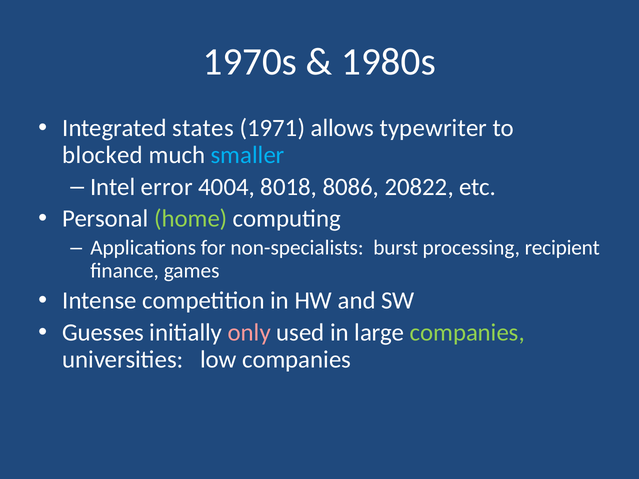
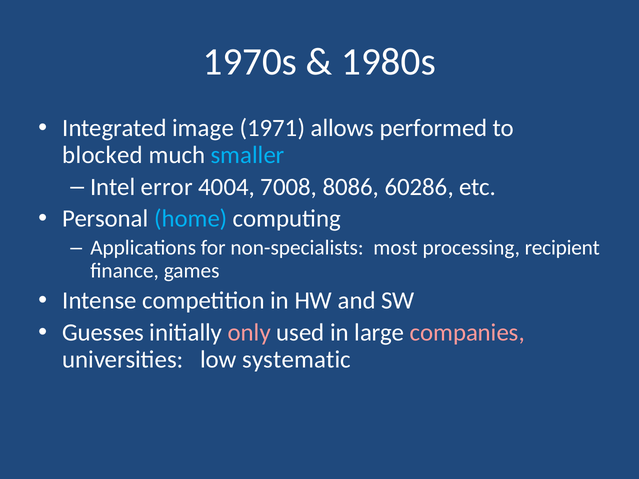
states: states -> image
typewriter: typewriter -> performed
8018: 8018 -> 7008
20822: 20822 -> 60286
home colour: light green -> light blue
burst: burst -> most
companies at (467, 333) colour: light green -> pink
low companies: companies -> systematic
